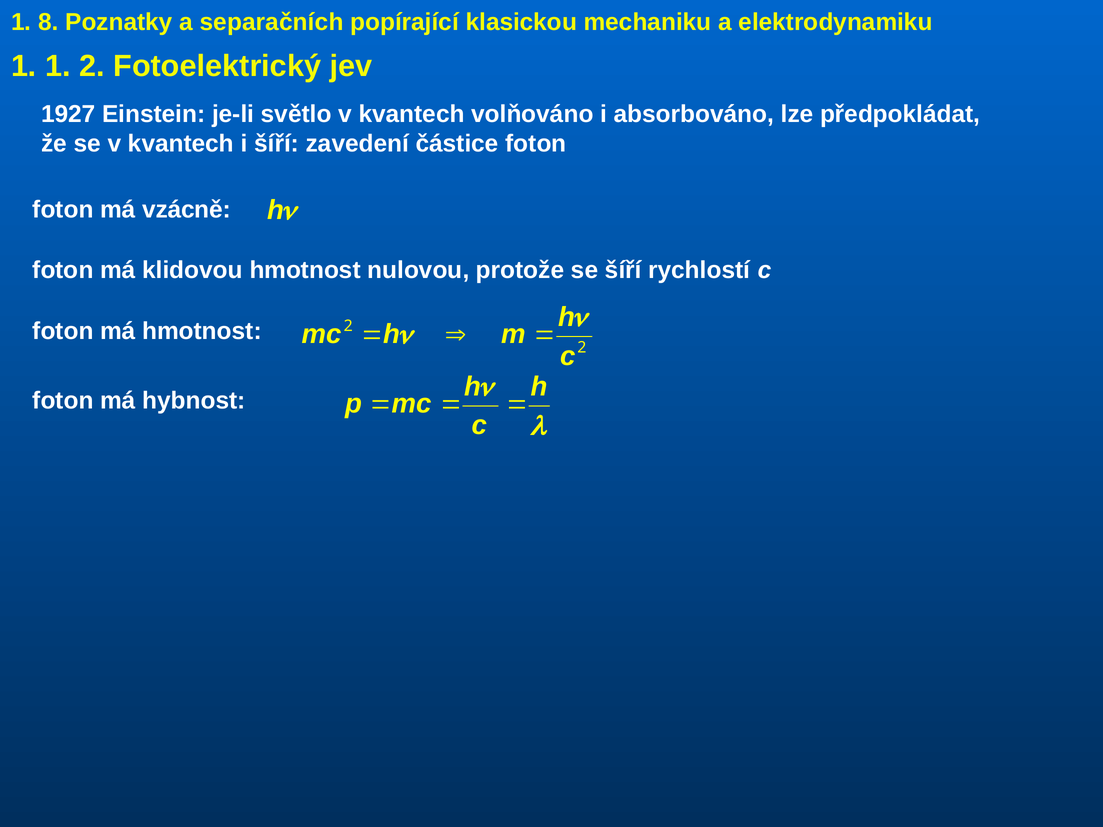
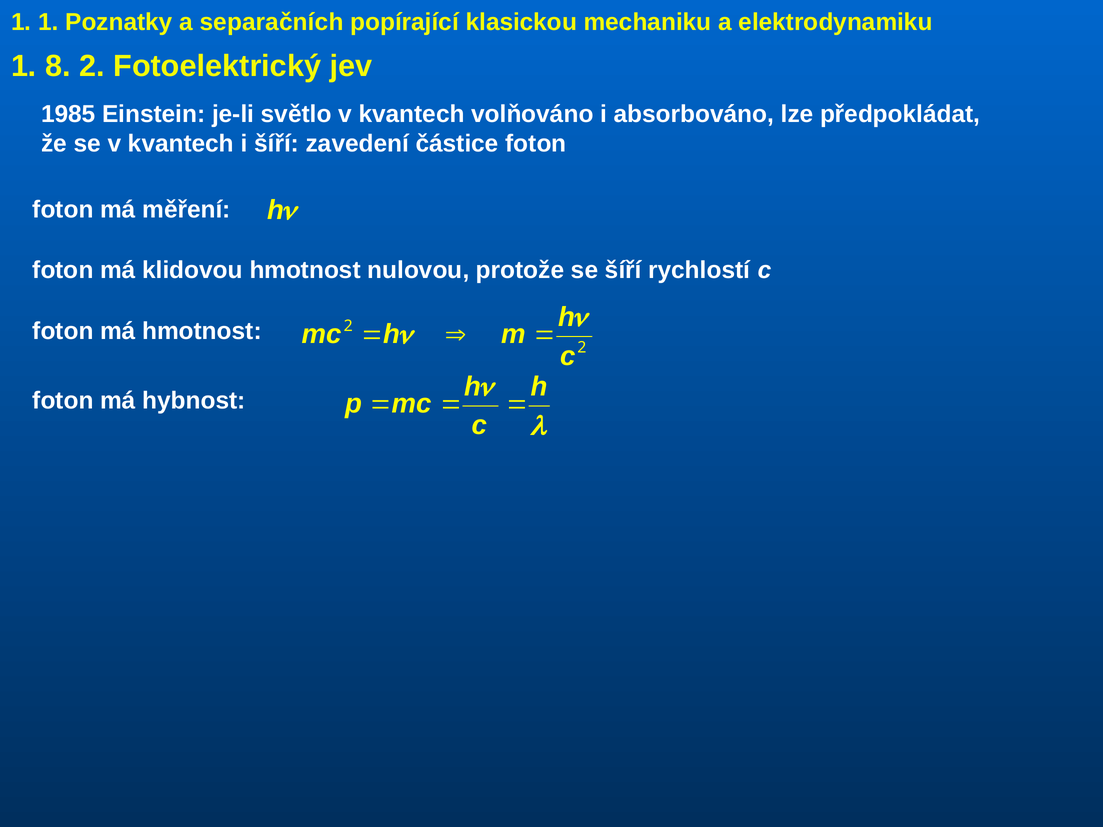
1 8: 8 -> 1
1 1: 1 -> 8
1927: 1927 -> 1985
vzácně: vzácně -> měření
